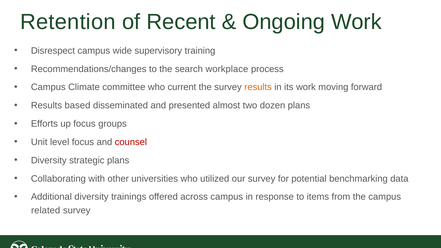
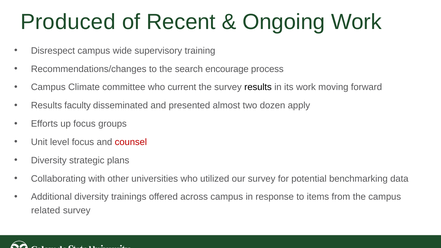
Retention: Retention -> Produced
workplace: workplace -> encourage
results at (258, 87) colour: orange -> black
based: based -> faculty
dozen plans: plans -> apply
